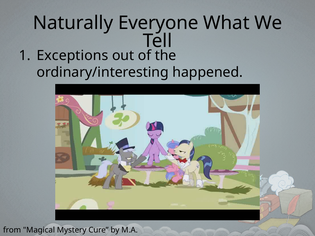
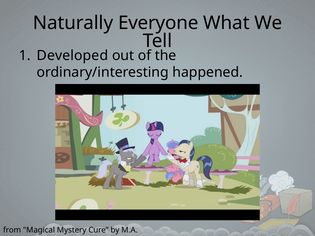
Exceptions: Exceptions -> Developed
